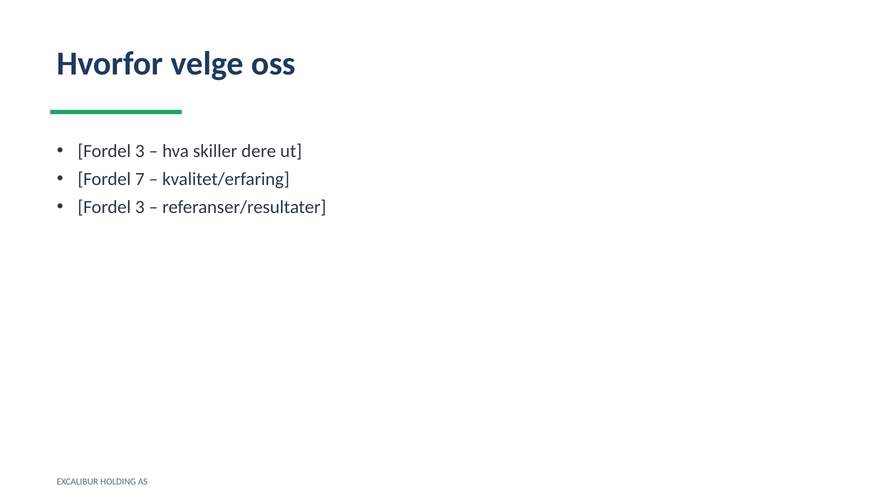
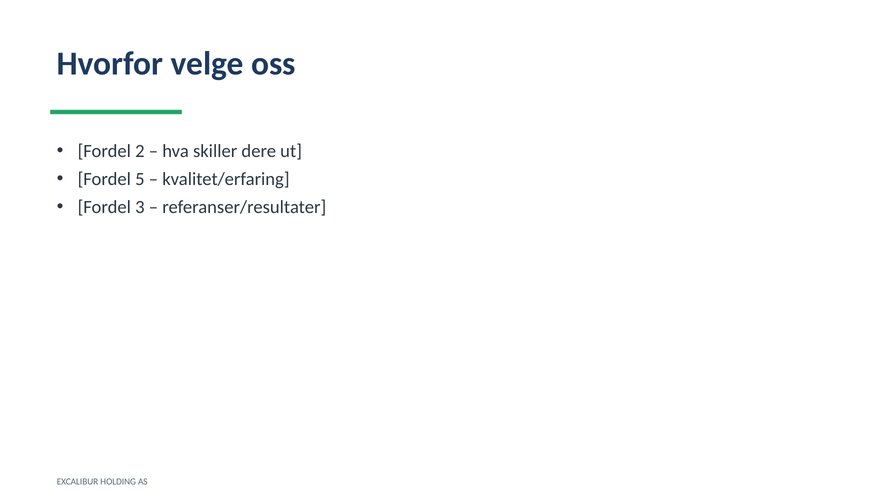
3 at (140, 151): 3 -> 2
7: 7 -> 5
